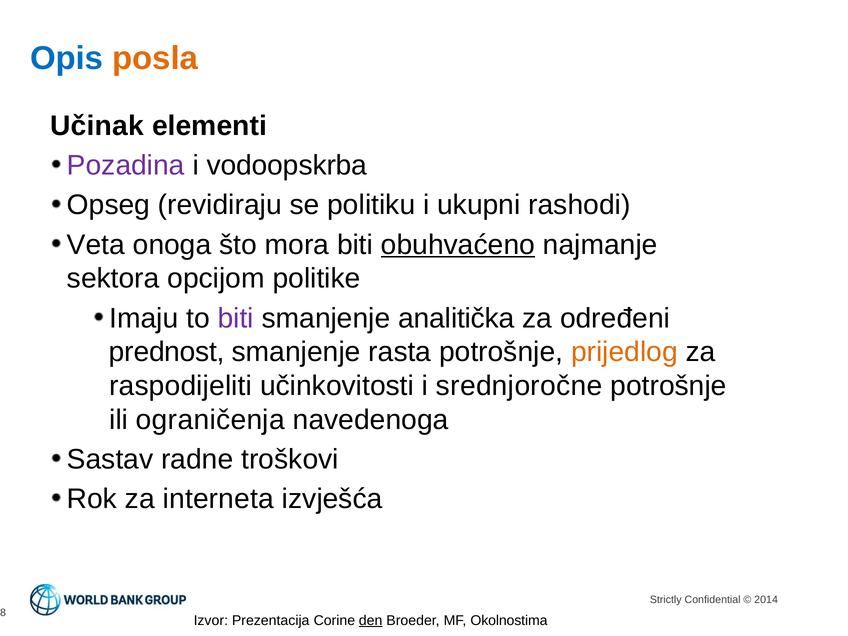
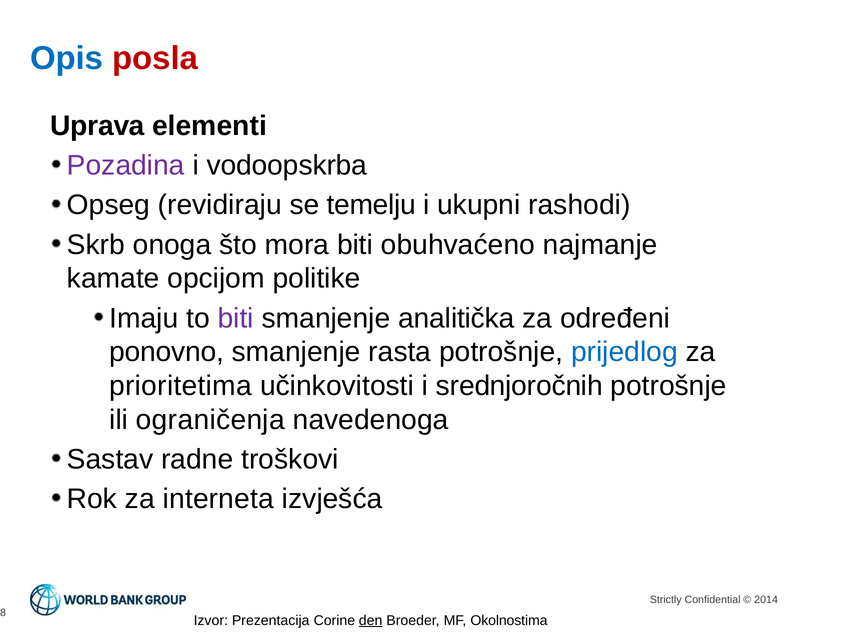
posla colour: orange -> red
Učinak: Učinak -> Uprava
politiku: politiku -> temelju
Veta: Veta -> Skrb
obuhvaćeno underline: present -> none
sektora: sektora -> kamate
prednost: prednost -> ponovno
prijedlog colour: orange -> blue
raspodijeliti: raspodijeliti -> prioritetima
srednjoročne: srednjoročne -> srednjoročnih
